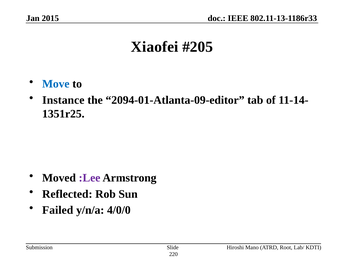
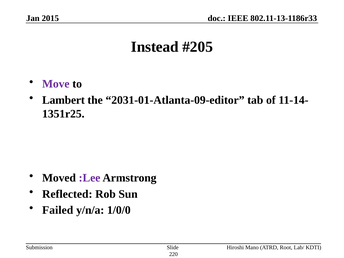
Xiaofei: Xiaofei -> Instead
Move colour: blue -> purple
Instance: Instance -> Lambert
2094-01-Atlanta-09-editor: 2094-01-Atlanta-09-editor -> 2031-01-Atlanta-09-editor
4/0/0: 4/0/0 -> 1/0/0
